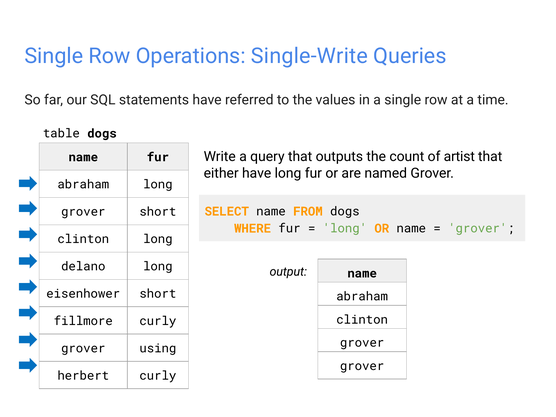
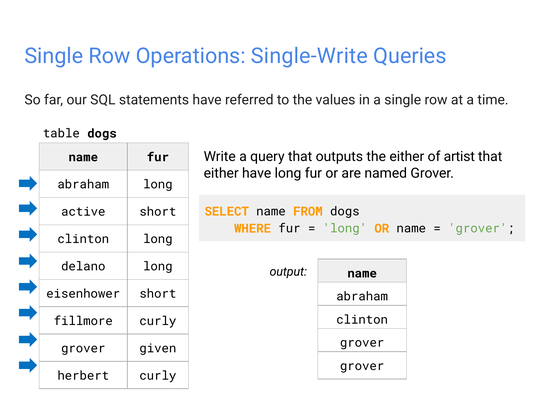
the count: count -> either
grover at (83, 212): grover -> active
using: using -> given
